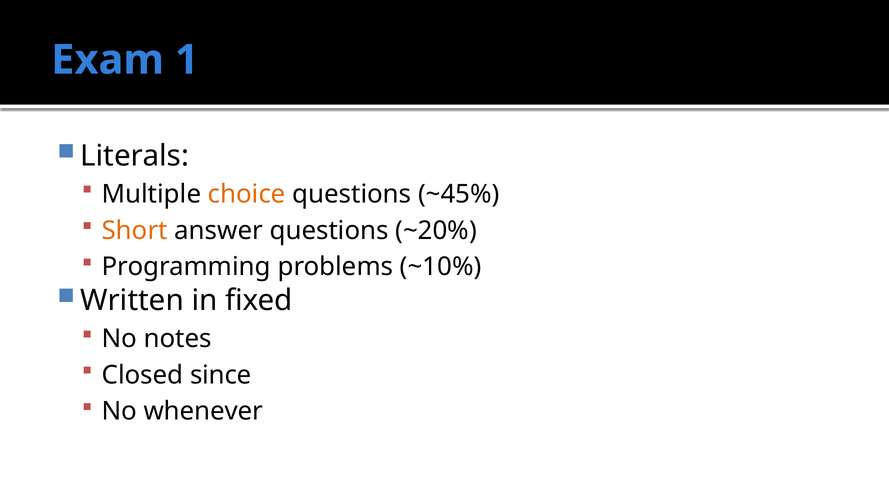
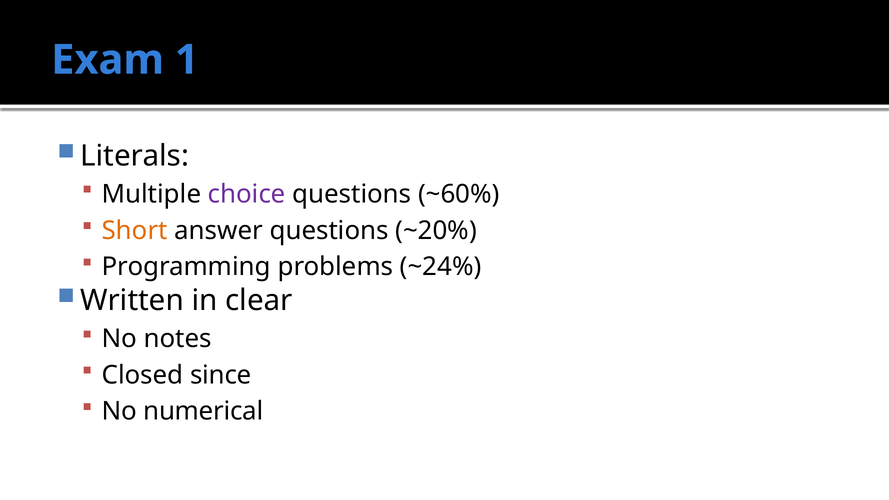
choice colour: orange -> purple
~45%: ~45% -> ~60%
~10%: ~10% -> ~24%
fixed: fixed -> clear
whenever: whenever -> numerical
